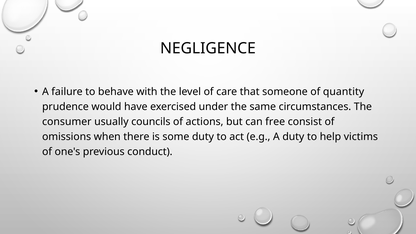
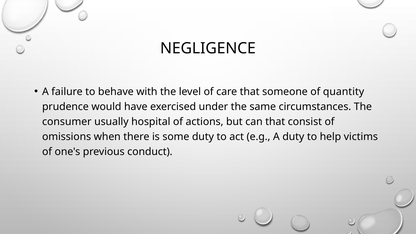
councils: councils -> hospital
can free: free -> that
